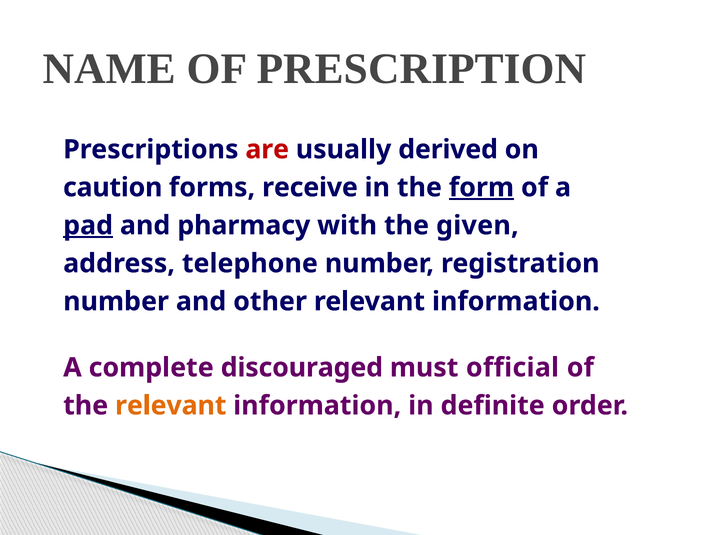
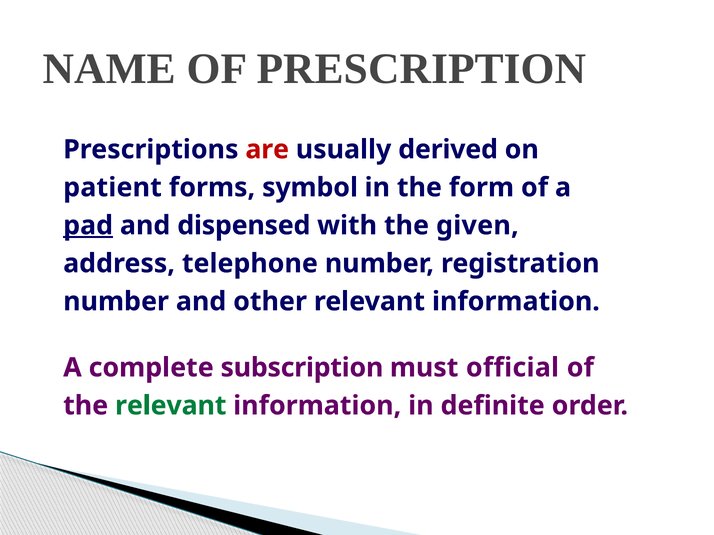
caution: caution -> patient
receive: receive -> symbol
form underline: present -> none
pharmacy: pharmacy -> dispensed
discouraged: discouraged -> subscription
relevant at (171, 406) colour: orange -> green
